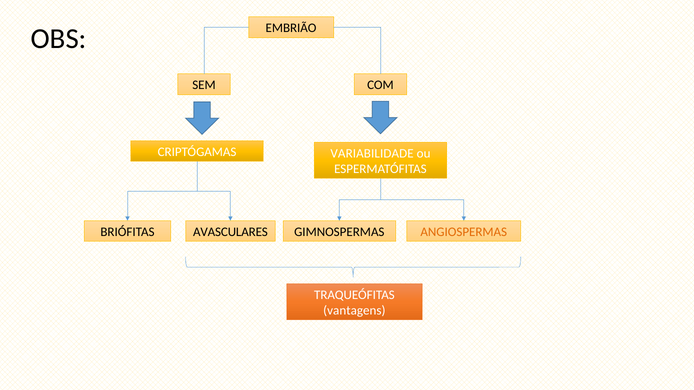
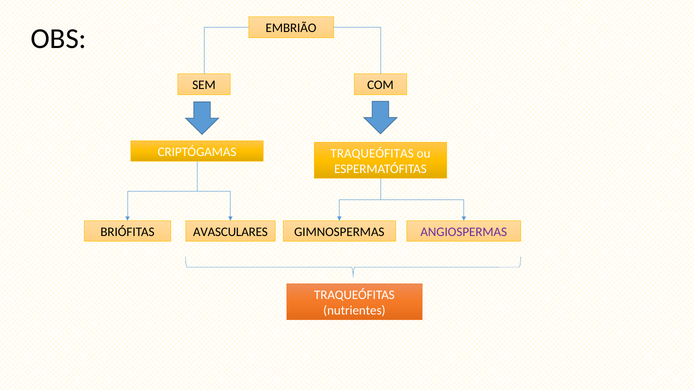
CRIPTÓGAMAS VARIABILIDADE: VARIABILIDADE -> TRAQUEÓFITAS
ANGIOSPERMAS colour: orange -> purple
vantagens: vantagens -> nutrientes
